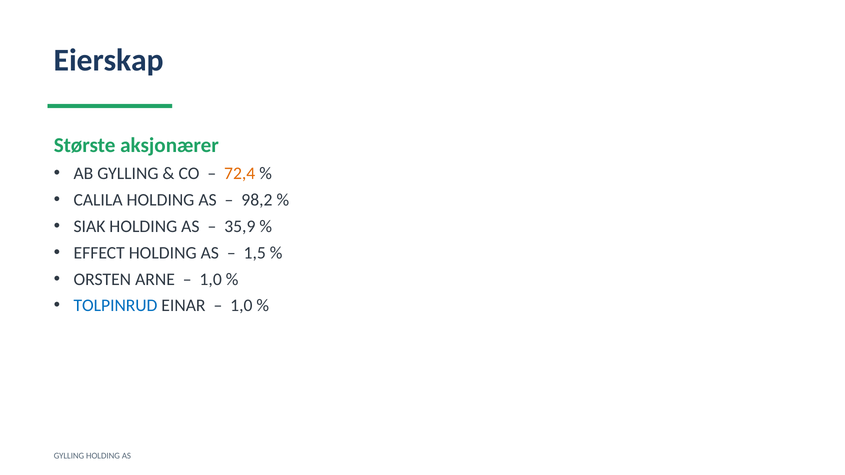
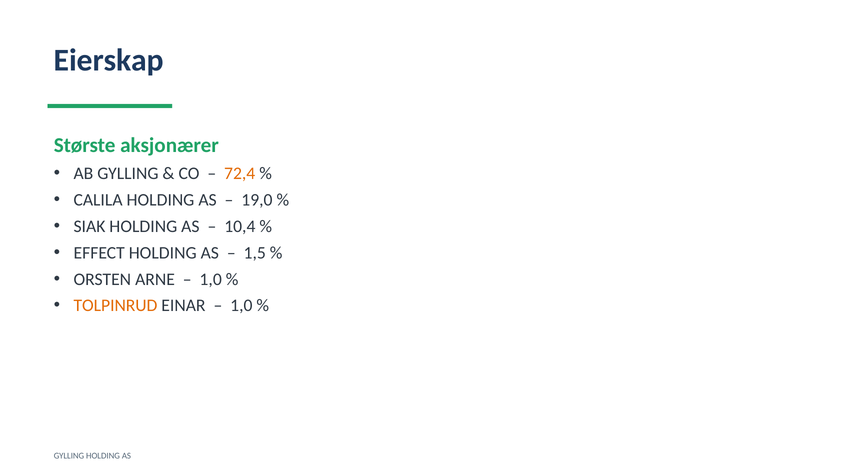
98,2: 98,2 -> 19,0
35,9: 35,9 -> 10,4
TOLPINRUD colour: blue -> orange
